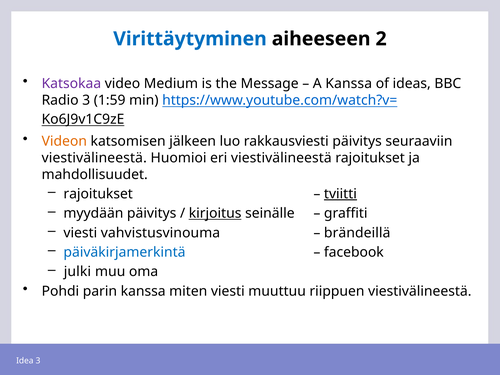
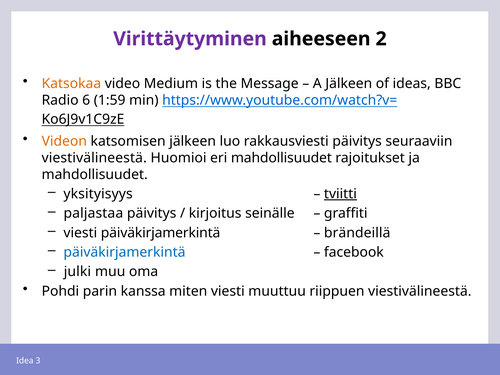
Virittäytyminen colour: blue -> purple
Katsokaa colour: purple -> orange
A Kanssa: Kanssa -> Jälkeen
Radio 3: 3 -> 6
eri viestivälineestä: viestivälineestä -> mahdollisuudet
rajoitukset at (98, 194): rajoitukset -> yksityisyys
myydään: myydään -> paljastaa
kirjoitus underline: present -> none
viesti vahvistusvinouma: vahvistusvinouma -> päiväkirjamerkintä
